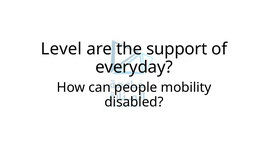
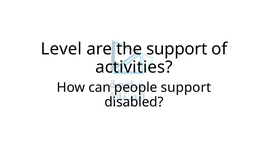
everyday: everyday -> activities
people mobility: mobility -> support
